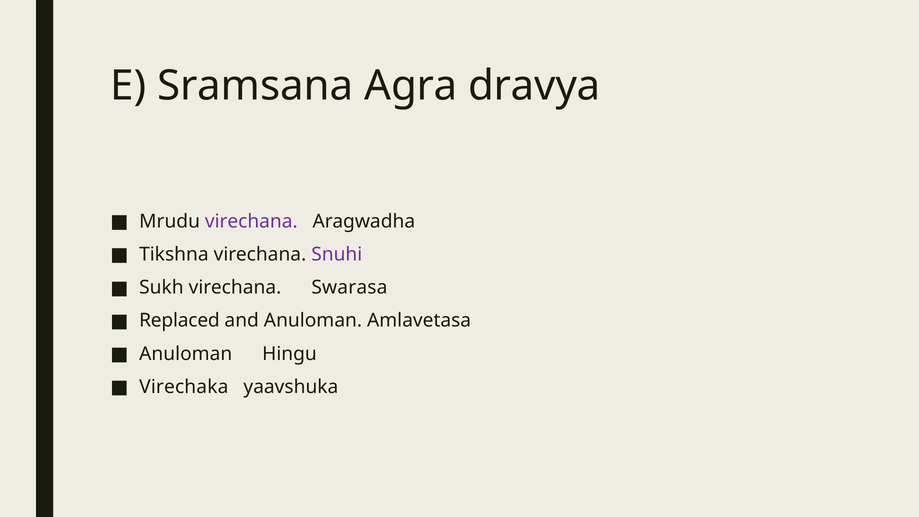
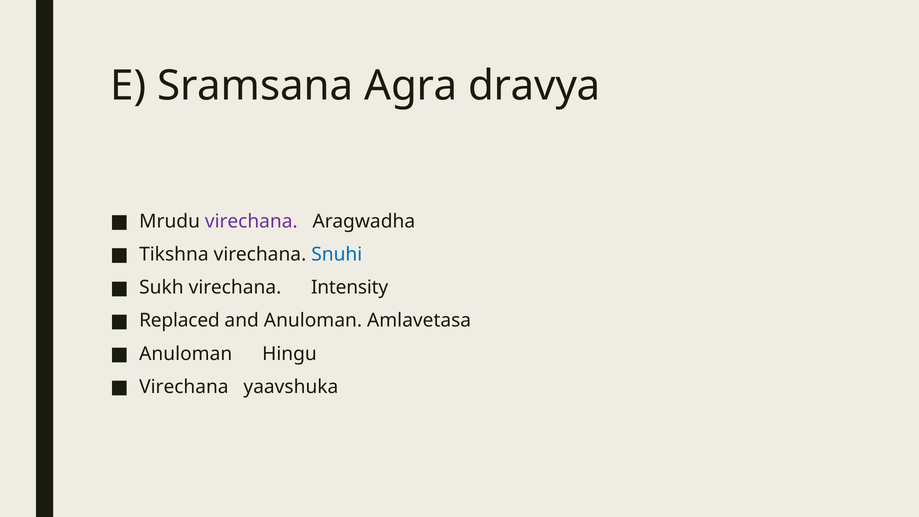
Snuhi colour: purple -> blue
Swarasa: Swarasa -> Intensity
Virechaka at (184, 387): Virechaka -> Virechana
